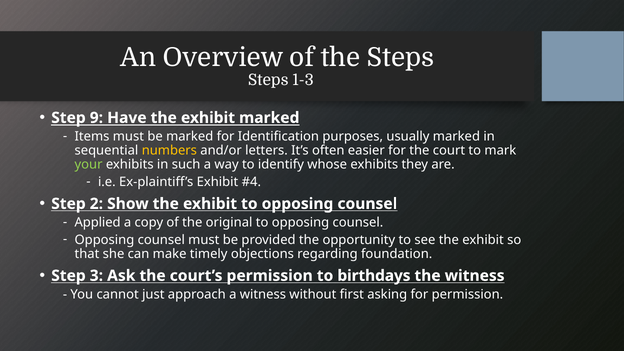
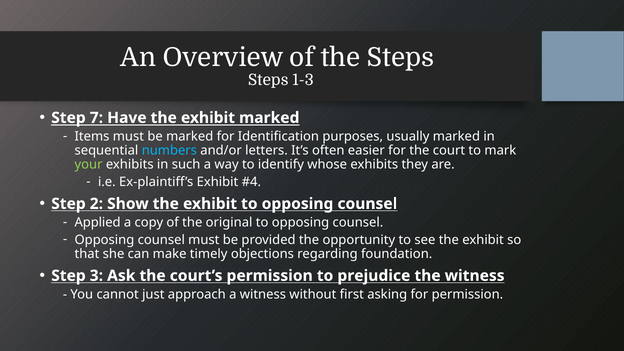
9: 9 -> 7
numbers colour: yellow -> light blue
birthdays: birthdays -> prejudice
